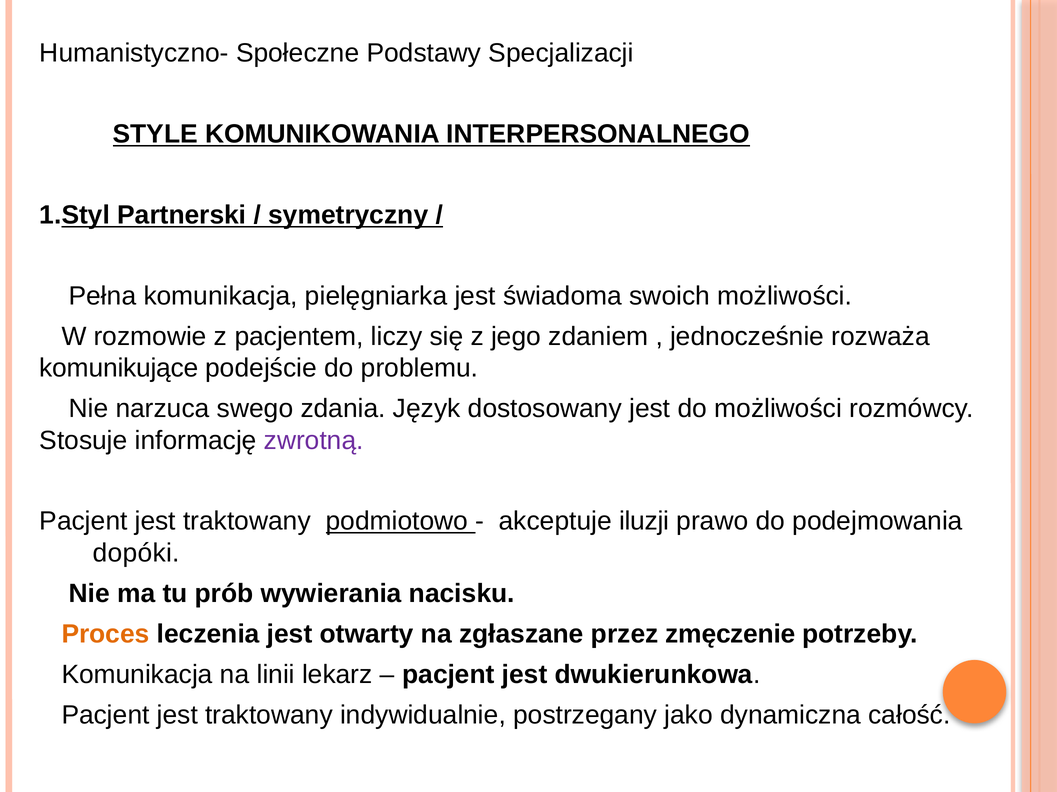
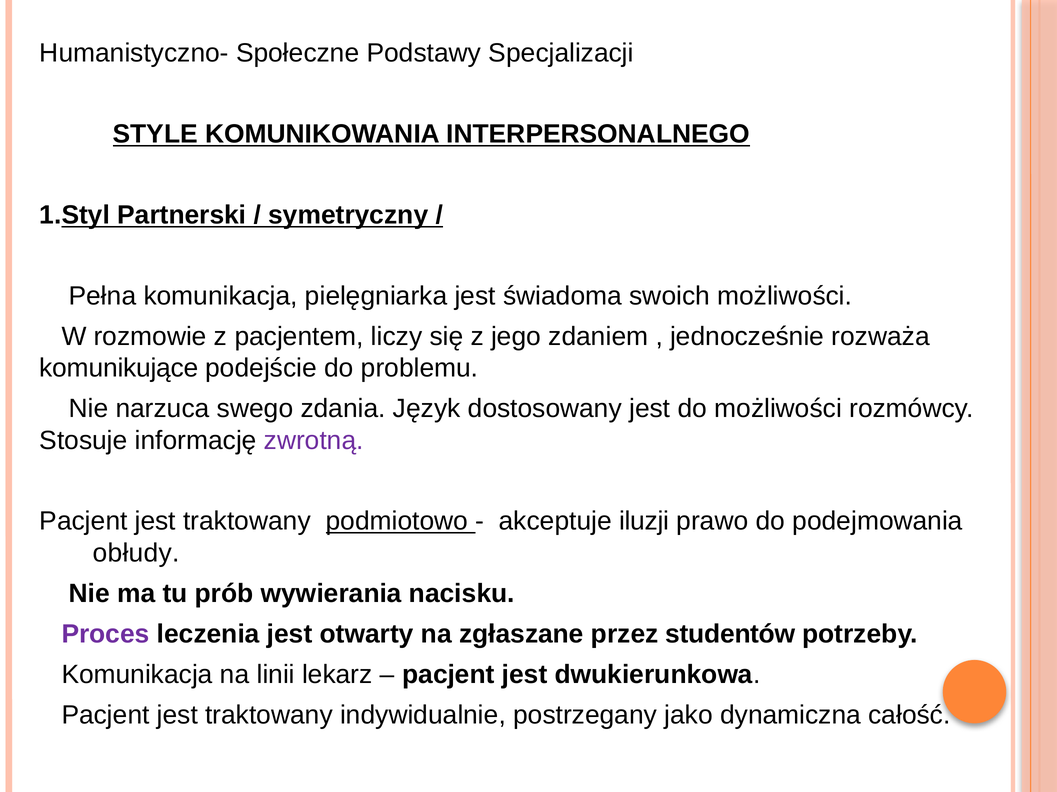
dopóki: dopóki -> obłudy
Proces colour: orange -> purple
zmęczenie: zmęczenie -> studentów
